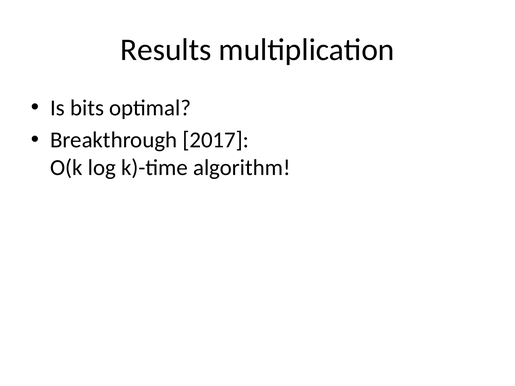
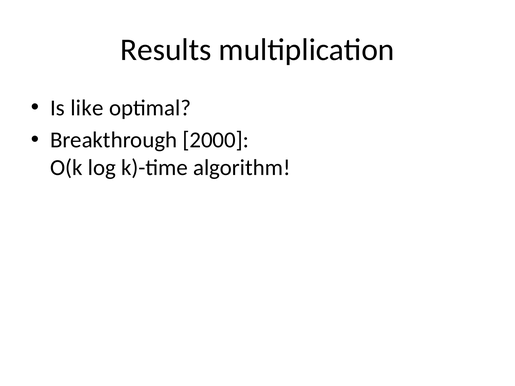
bits: bits -> like
2017: 2017 -> 2000
